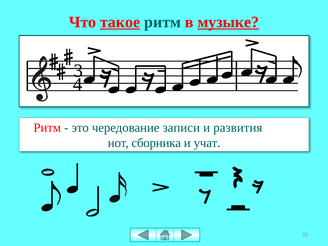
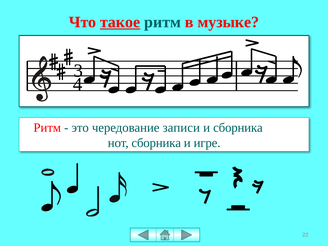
музыке underline: present -> none
и развития: развития -> сборника
учат: учат -> игре
